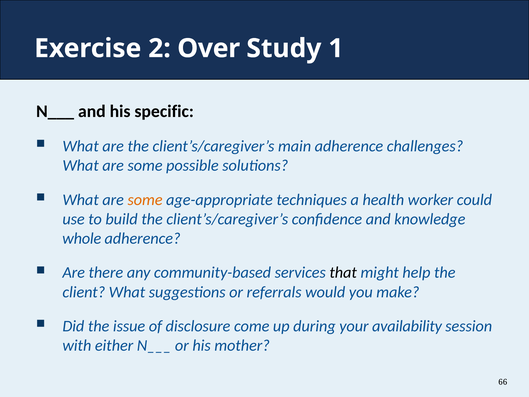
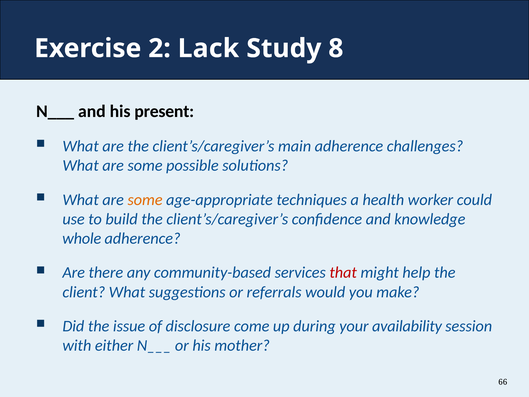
Over: Over -> Lack
1: 1 -> 8
specific: specific -> present
that colour: black -> red
